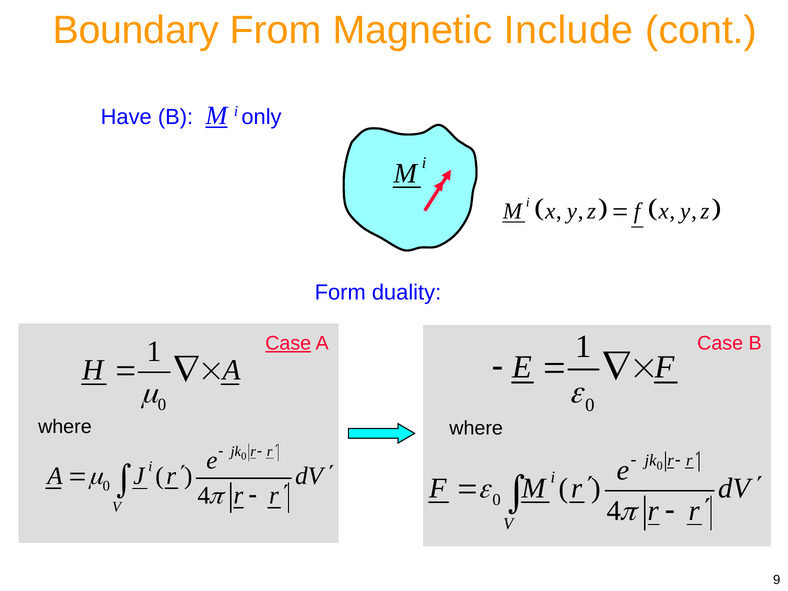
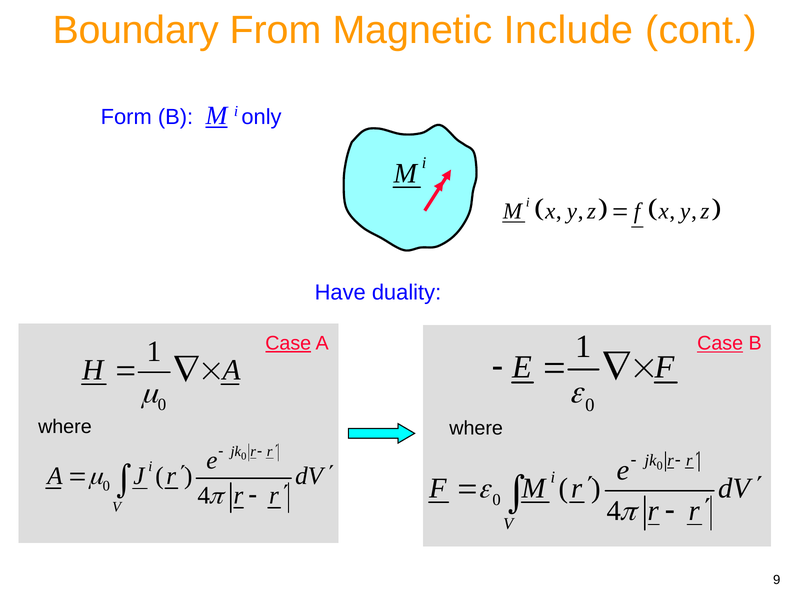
Have: Have -> Form
Form: Form -> Have
Case at (720, 343) underline: none -> present
